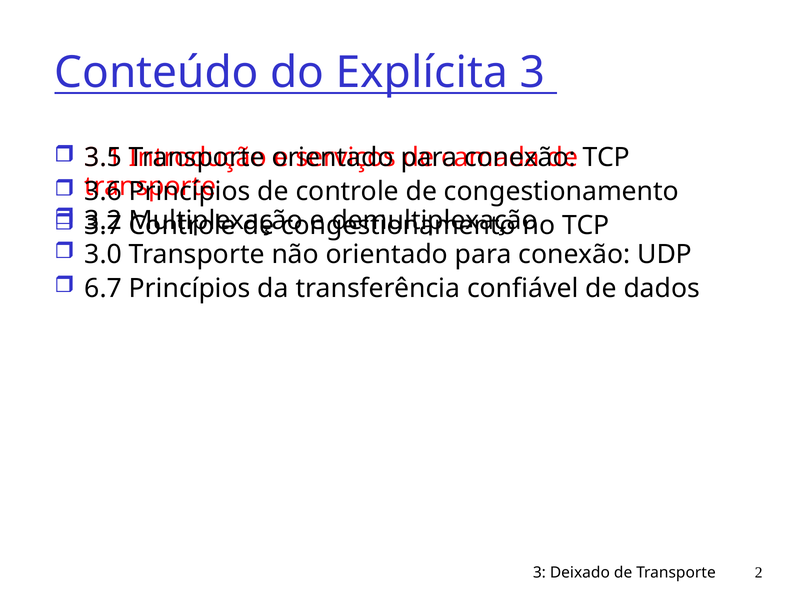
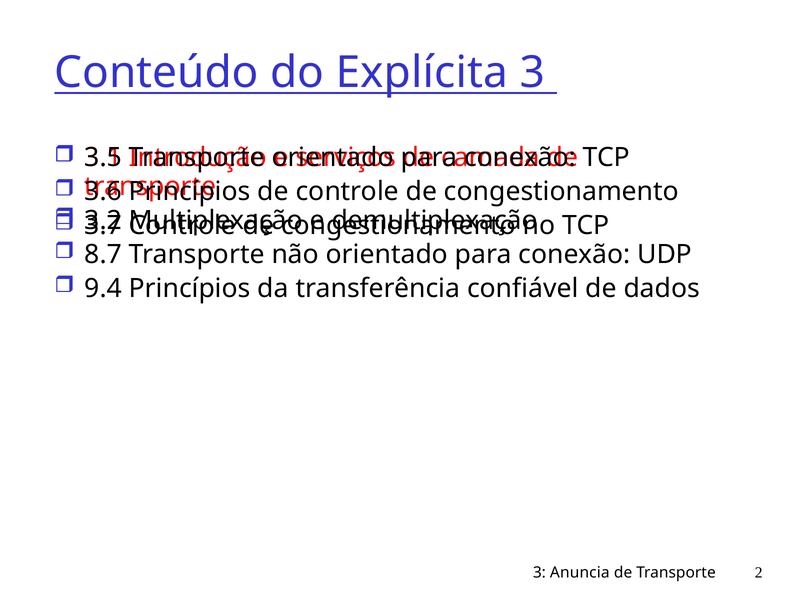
3.0: 3.0 -> 8.7
6.7: 6.7 -> 9.4
Deixado: Deixado -> Anuncia
